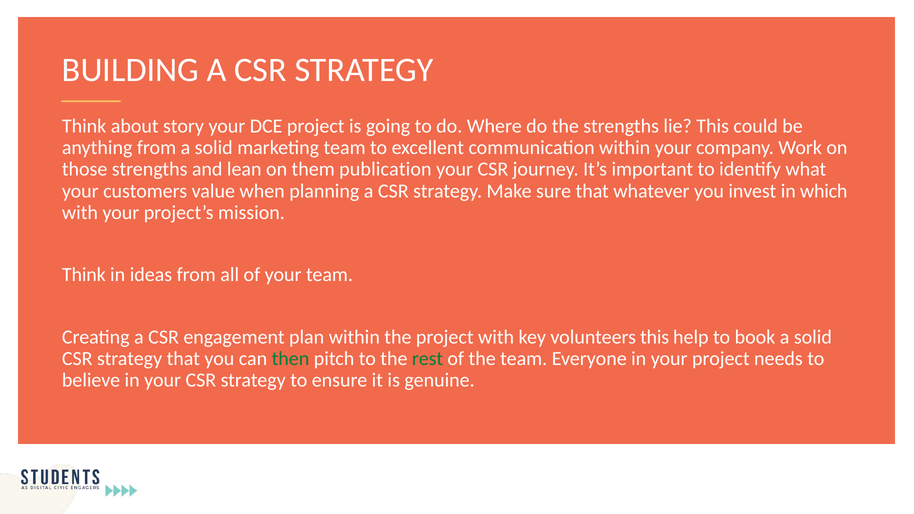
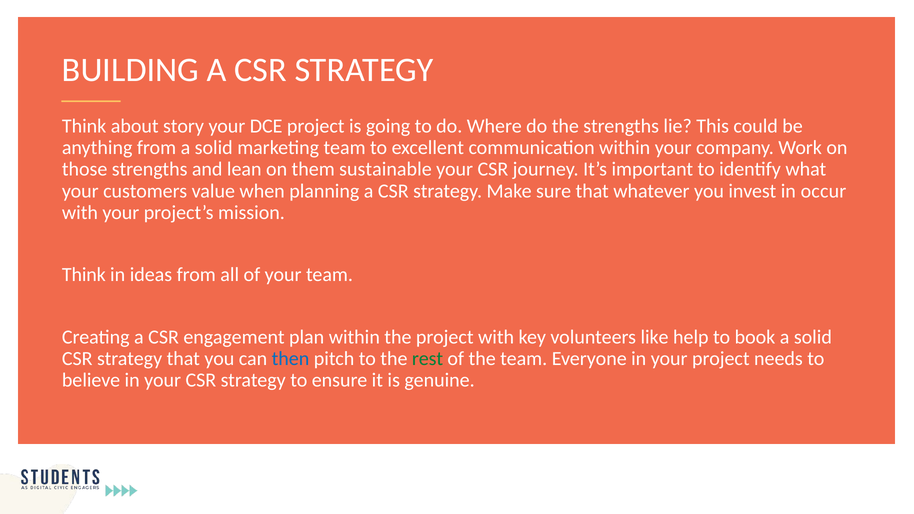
publication: publication -> sustainable
which: which -> occur
volunteers this: this -> like
then colour: green -> blue
